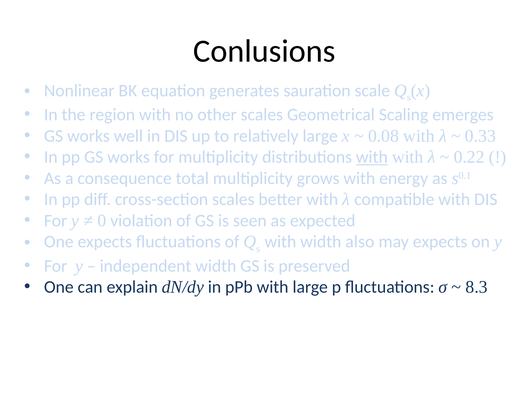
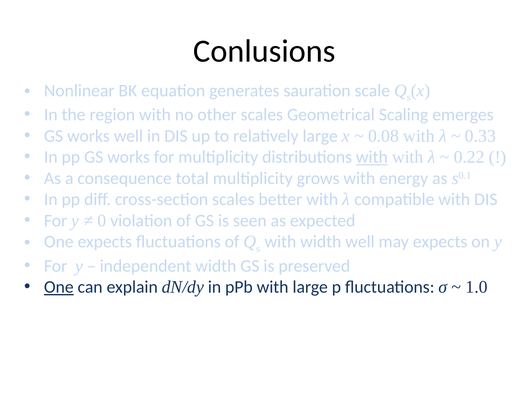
width also: also -> well
One at (59, 287) underline: none -> present
8.3: 8.3 -> 1.0
